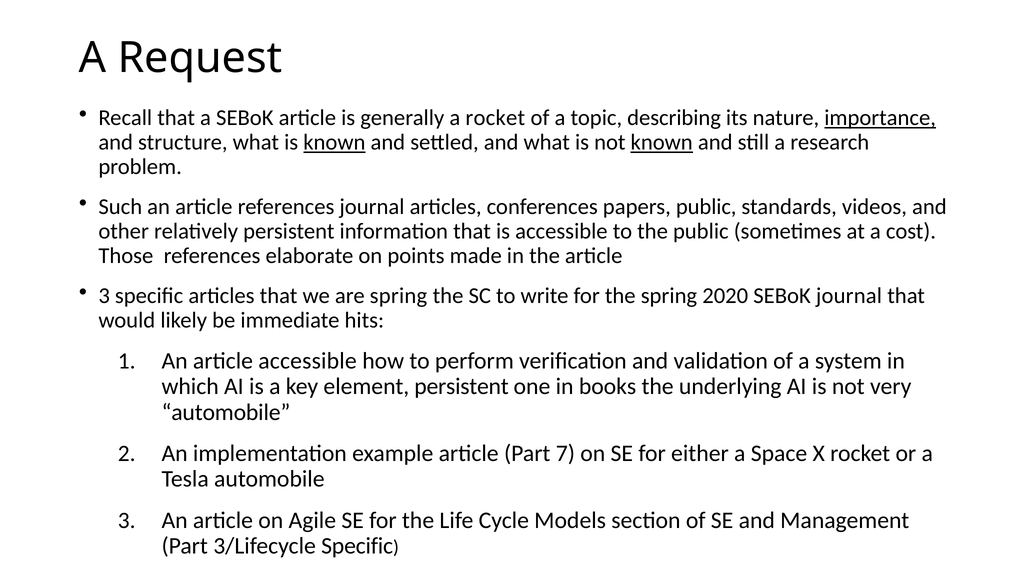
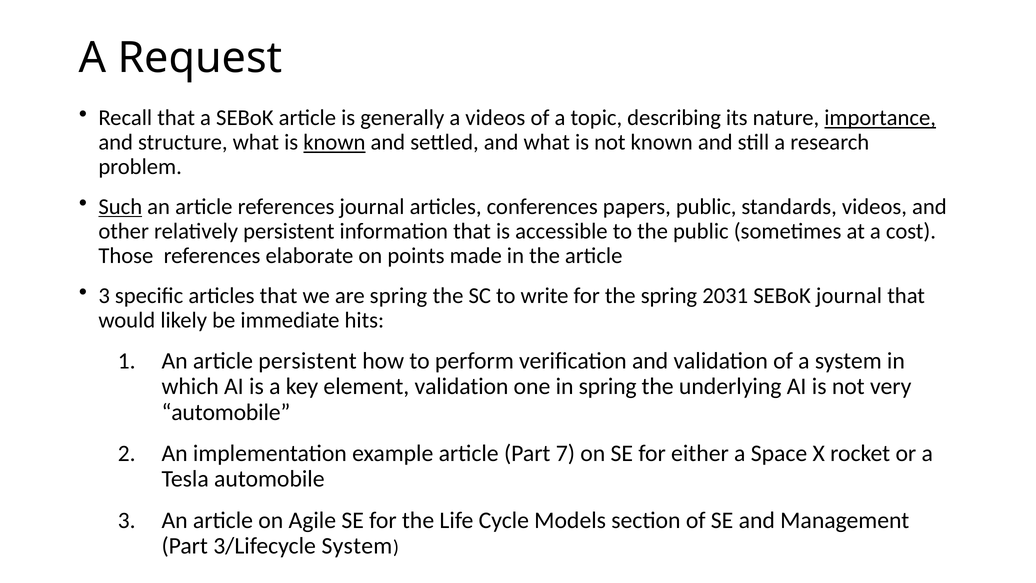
a rocket: rocket -> videos
known at (662, 142) underline: present -> none
Such underline: none -> present
2020: 2020 -> 2031
article accessible: accessible -> persistent
element persistent: persistent -> validation
in books: books -> spring
3/Lifecycle Specific: Specific -> System
